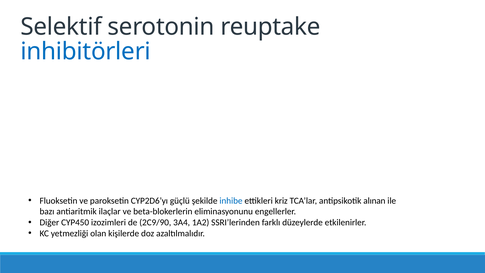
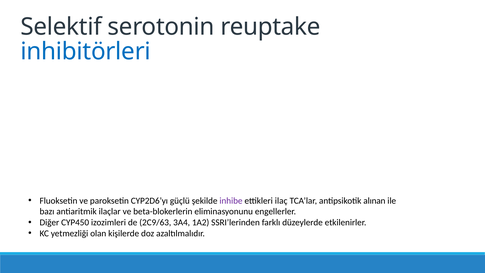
inhibe colour: blue -> purple
kriz: kriz -> ilaç
2C9/90: 2C9/90 -> 2C9/63
